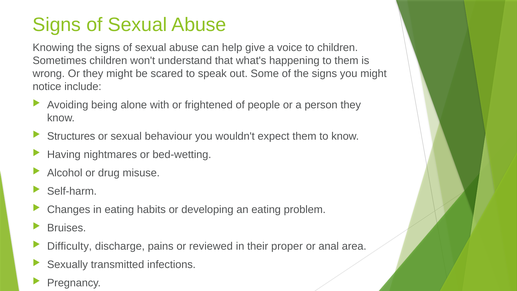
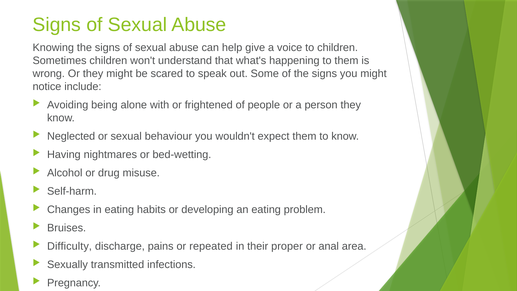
Structures: Structures -> Neglected
reviewed: reviewed -> repeated
